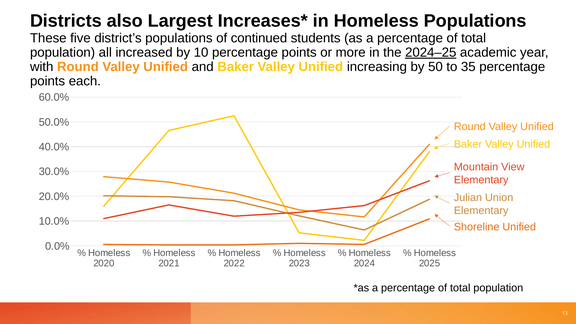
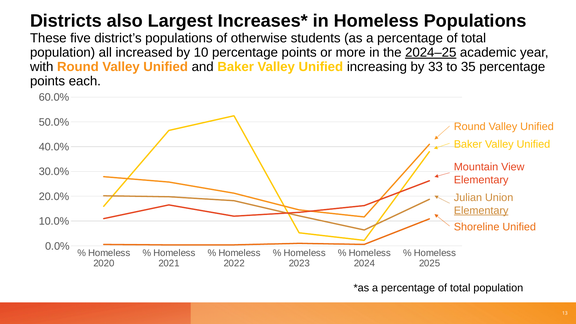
continued: continued -> otherwise
50: 50 -> 33
Elementary at (481, 210) underline: none -> present
